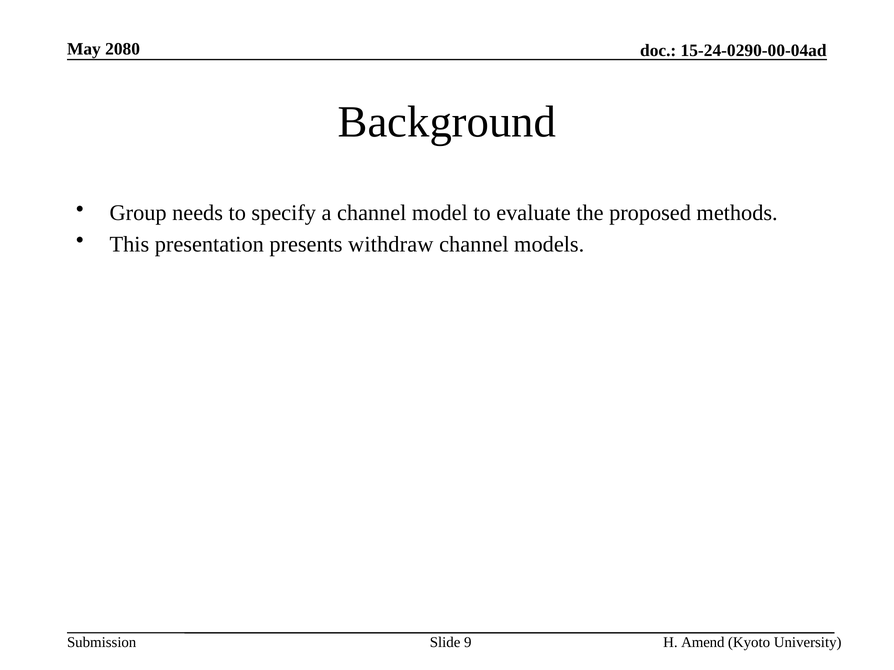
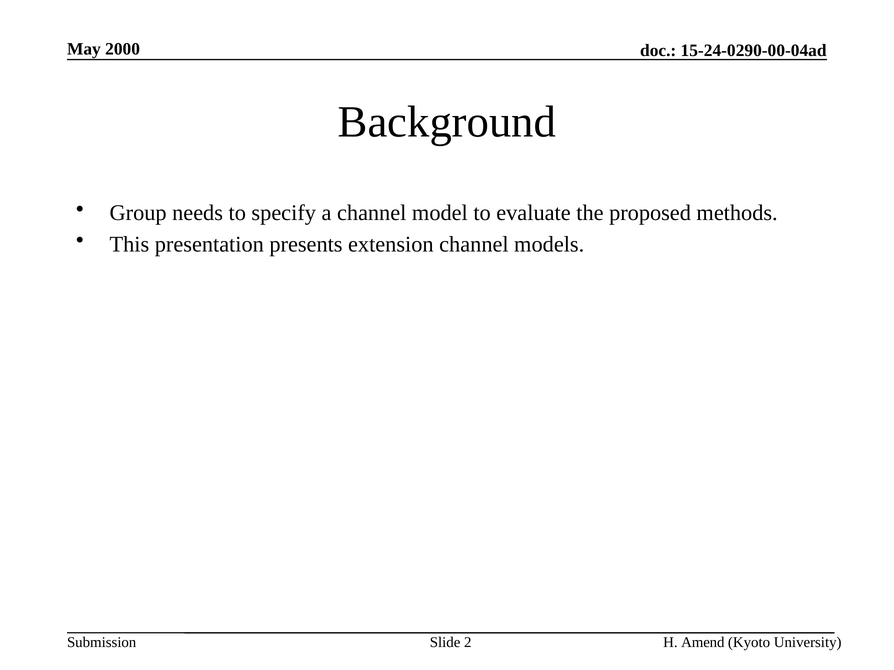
2080: 2080 -> 2000
withdraw: withdraw -> extension
9: 9 -> 2
